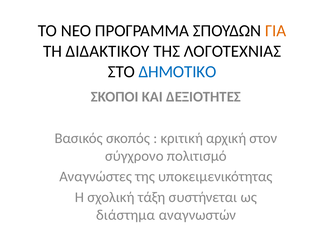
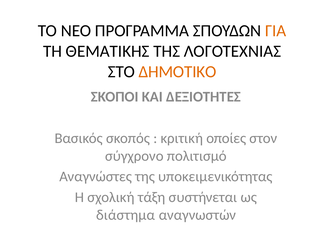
ΔΙΔΑΚΤΙΚΟΥ: ΔΙΔΑΚΤΙΚΟΥ -> ΘΕΜΑΤΙΚΗΣ
ΔΗΜΟΤΙΚΟ colour: blue -> orange
αρχική: αρχική -> οποίες
